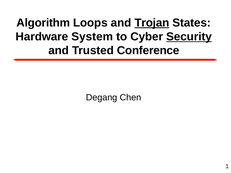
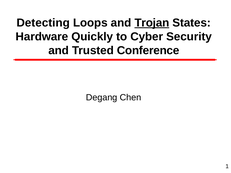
Algorithm: Algorithm -> Detecting
System: System -> Quickly
Security underline: present -> none
